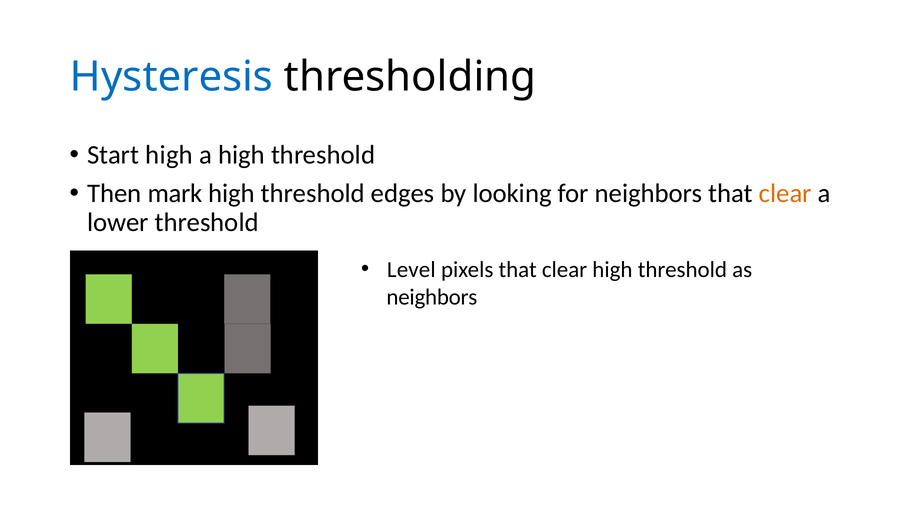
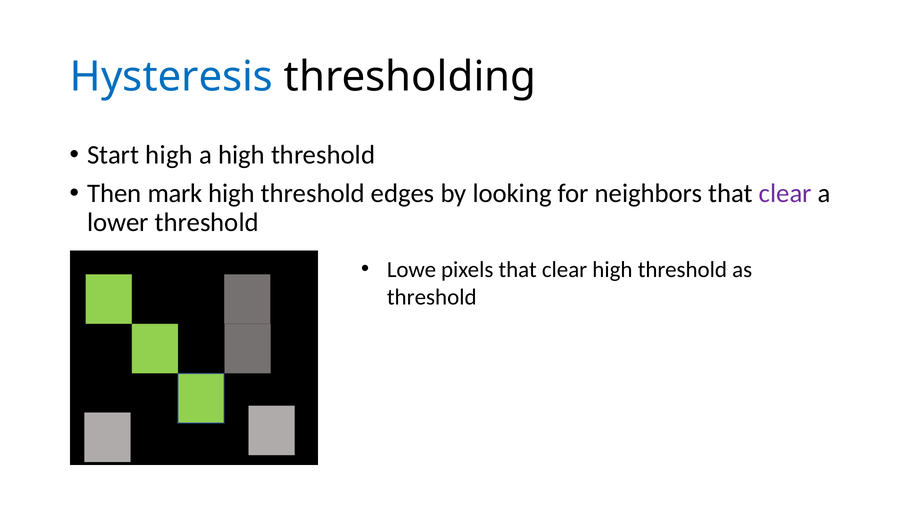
clear at (785, 194) colour: orange -> purple
Level: Level -> Lowe
neighbors at (432, 297): neighbors -> threshold
